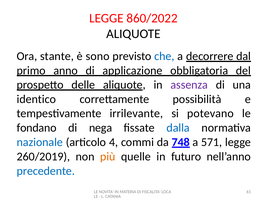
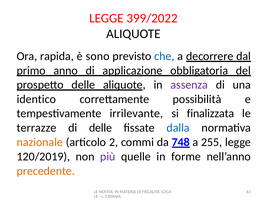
860/2022: 860/2022 -> 399/2022
stante: stante -> rapida
potevano: potevano -> finalizzata
fondano: fondano -> terrazze
di nega: nega -> delle
nazionale colour: blue -> orange
4: 4 -> 2
571: 571 -> 255
260/2019: 260/2019 -> 120/2019
più colour: orange -> purple
futuro: futuro -> forme
precedente colour: blue -> orange
